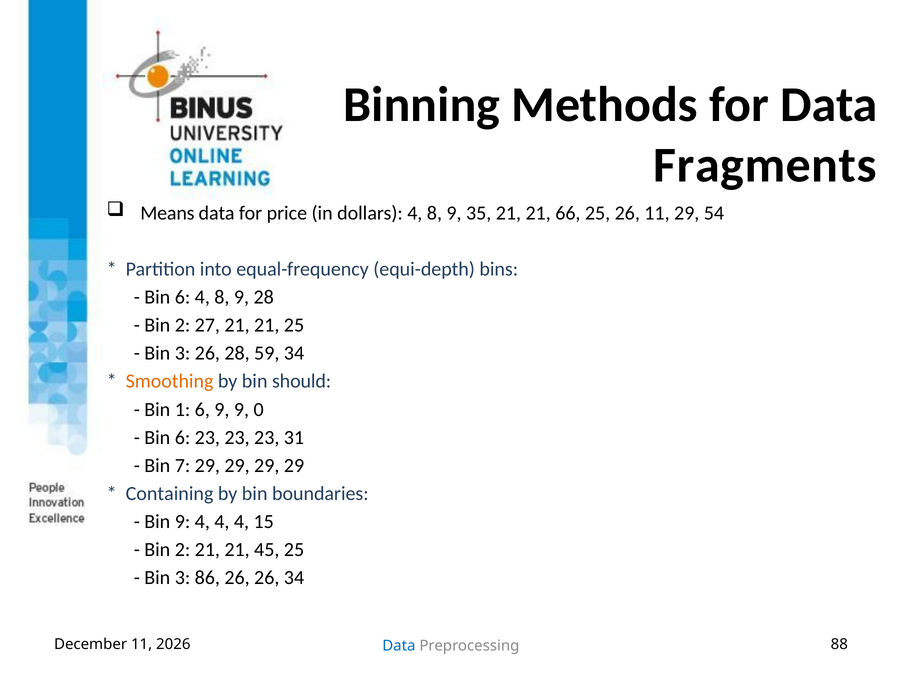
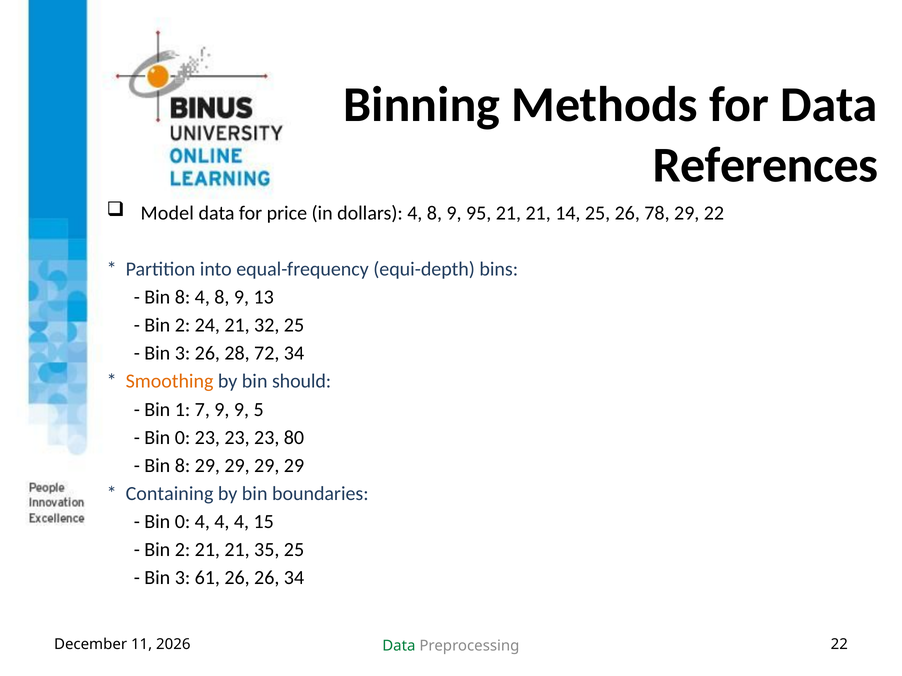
Fragments: Fragments -> References
Means: Means -> Model
35: 35 -> 95
66: 66 -> 14
26 11: 11 -> 78
29 54: 54 -> 22
6 at (183, 298): 6 -> 8
9 28: 28 -> 13
27: 27 -> 24
21 at (267, 326): 21 -> 32
59: 59 -> 72
1 6: 6 -> 7
0: 0 -> 5
6 at (183, 438): 6 -> 0
31: 31 -> 80
7 at (183, 466): 7 -> 8
9 at (183, 522): 9 -> 0
45: 45 -> 35
86: 86 -> 61
Data at (399, 646) colour: blue -> green
Preprocessing 88: 88 -> 22
